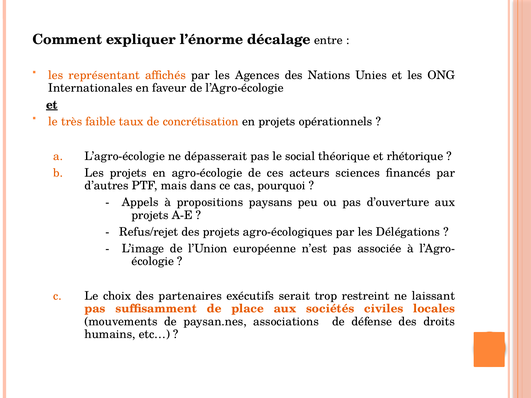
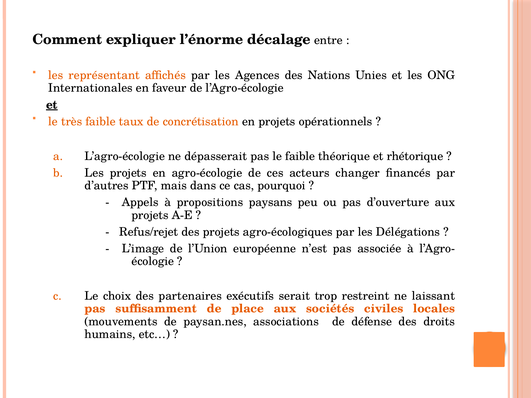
le social: social -> faible
sciences: sciences -> changer
